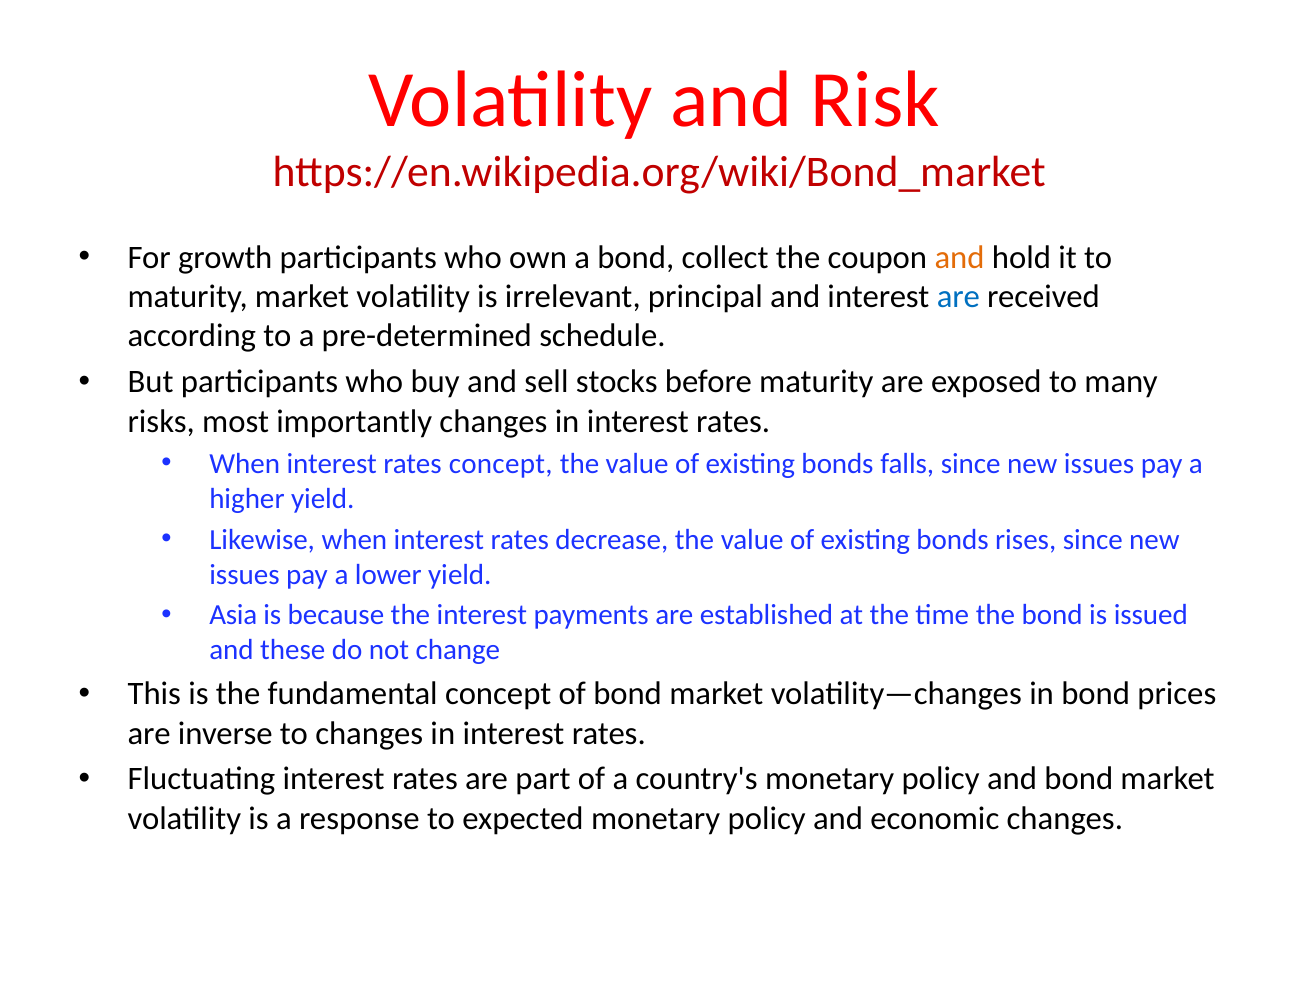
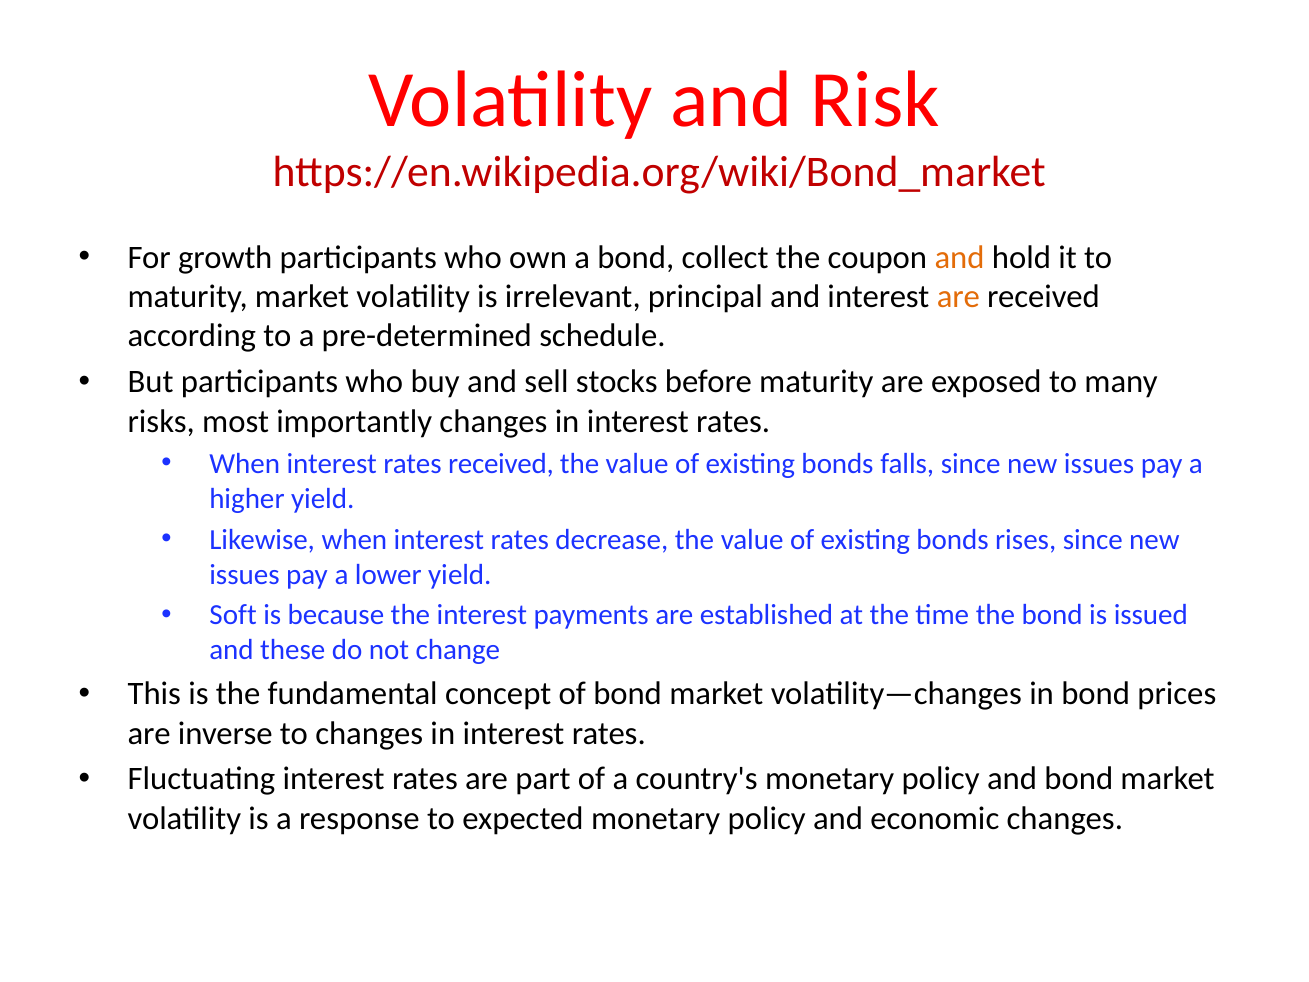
are at (958, 297) colour: blue -> orange
rates concept: concept -> received
Asia: Asia -> Soft
